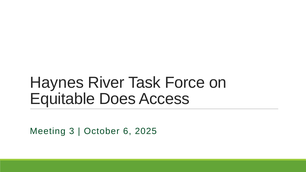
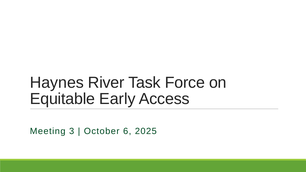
Does: Does -> Early
